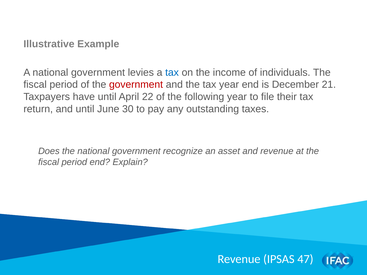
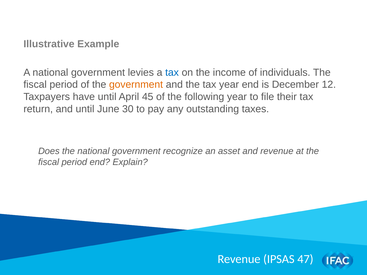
government at (136, 85) colour: red -> orange
21: 21 -> 12
22: 22 -> 45
